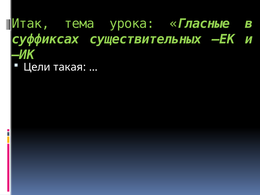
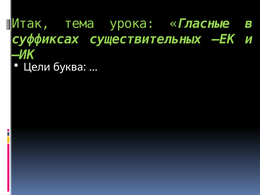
такая: такая -> буква
